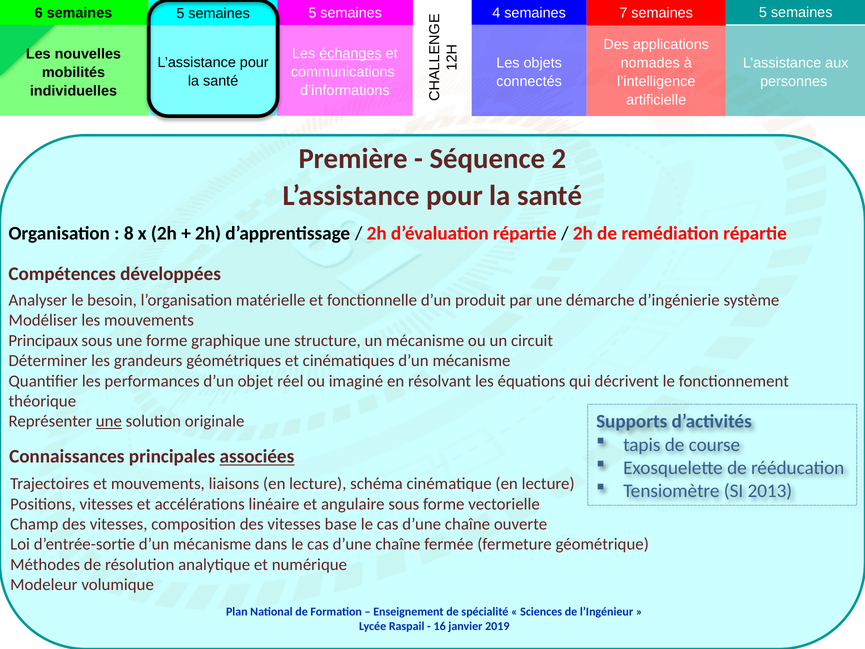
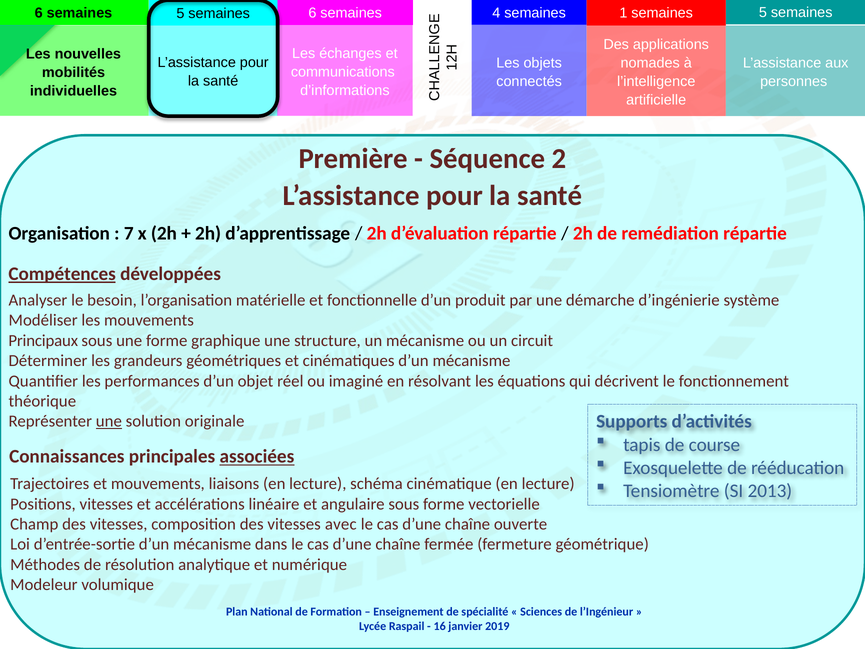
5 at (312, 13): 5 -> 6
semaines 7: 7 -> 1
échanges underline: present -> none
8: 8 -> 7
Compétences underline: none -> present
base: base -> avec
